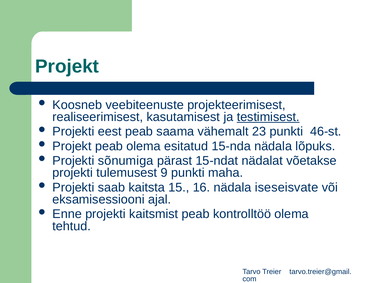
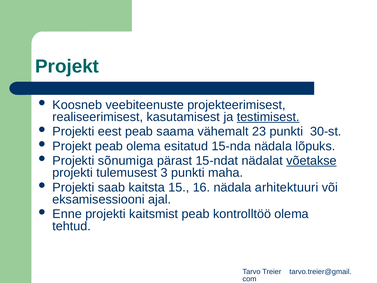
46-st: 46-st -> 30-st
võetakse underline: none -> present
9: 9 -> 3
iseseisvate: iseseisvate -> arhitektuuri
